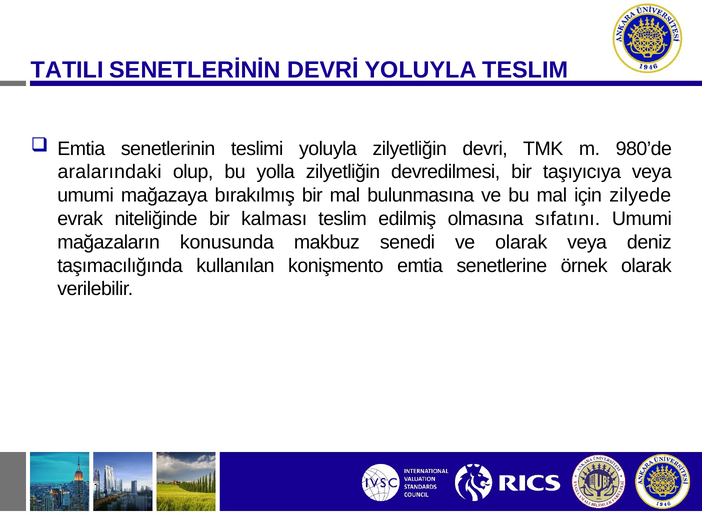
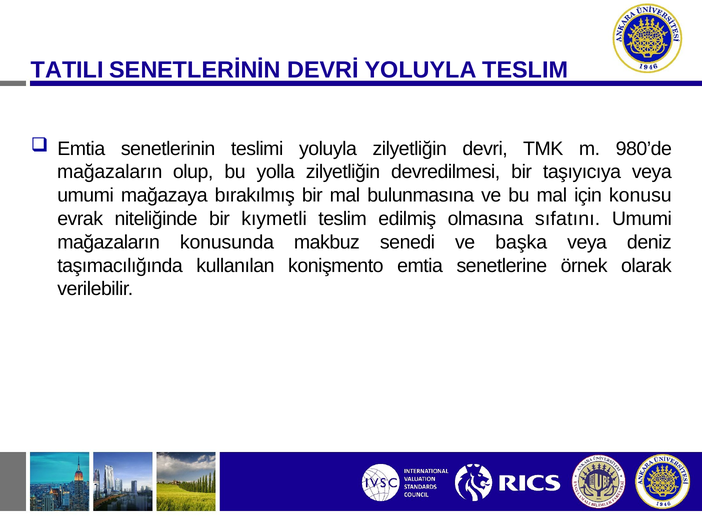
aralarındaki at (110, 172): aralarındaki -> mağazaların
zilyede: zilyede -> konusu
kalması: kalması -> kıymetli
ve olarak: olarak -> başka
